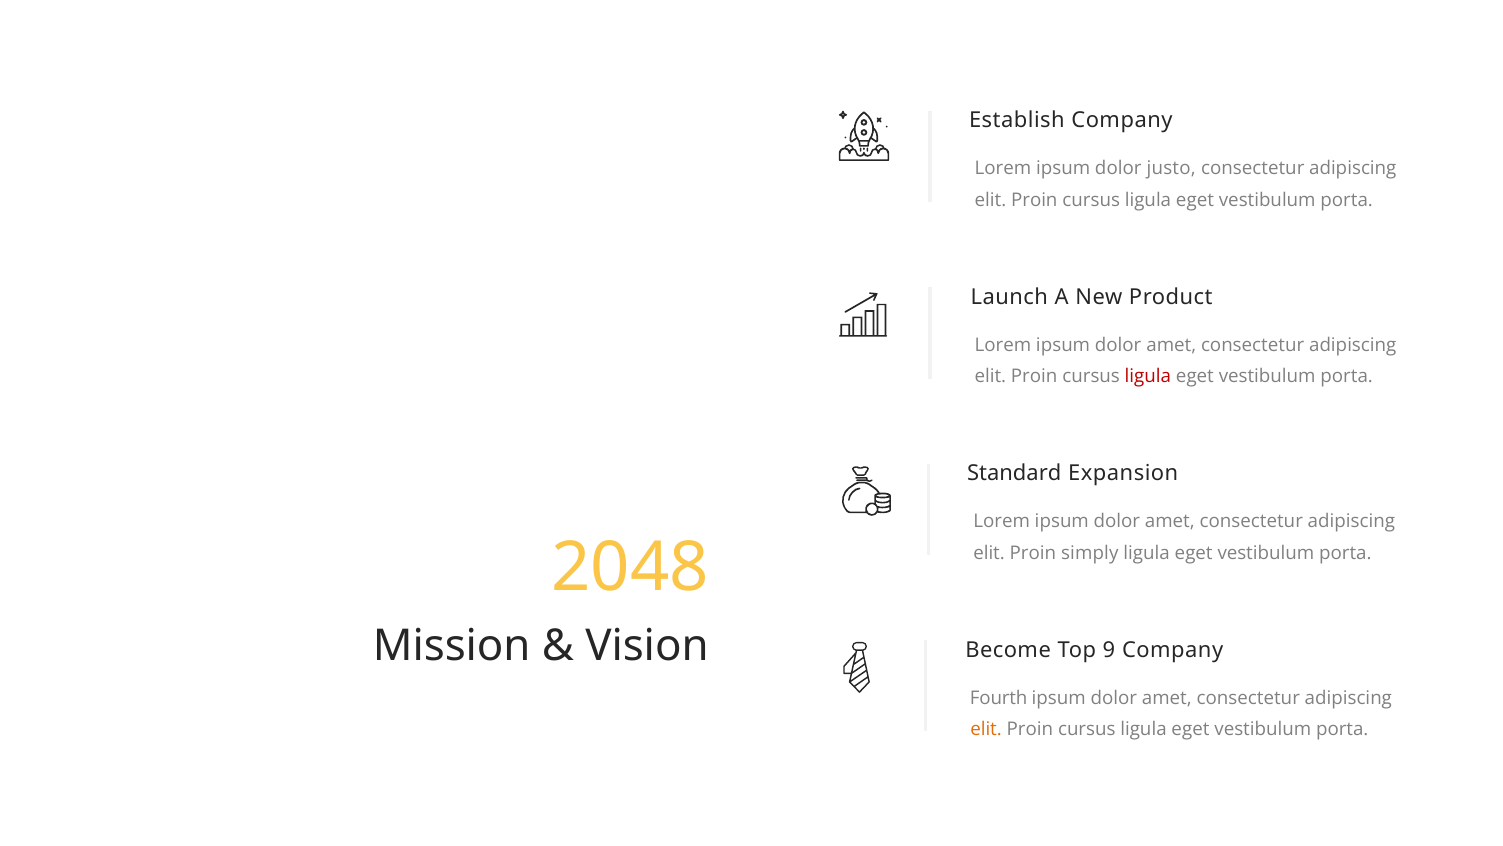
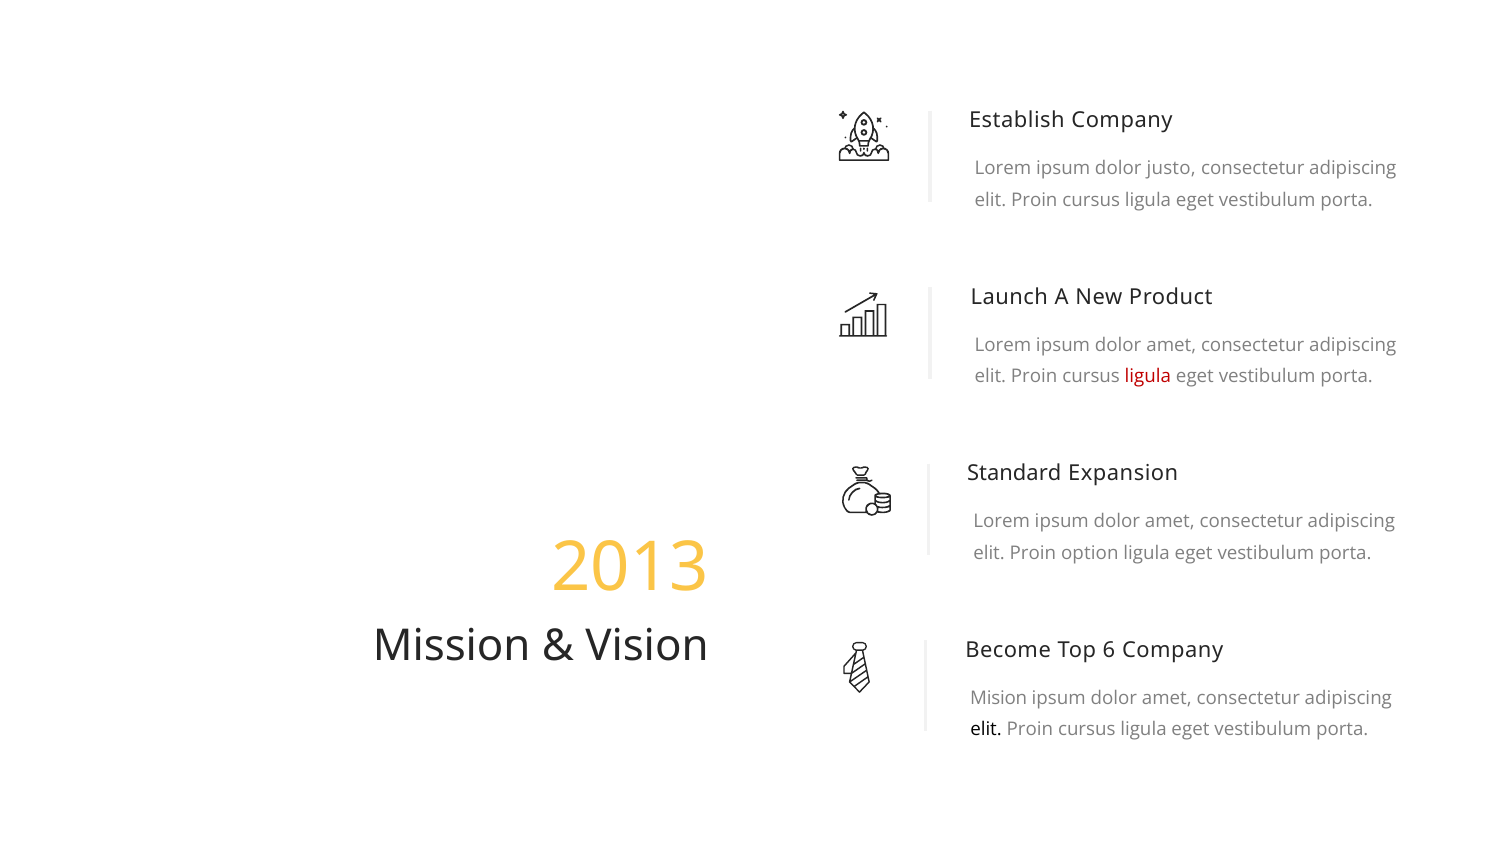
simply: simply -> option
2048: 2048 -> 2013
9: 9 -> 6
Fourth: Fourth -> Mision
elit at (986, 729) colour: orange -> black
